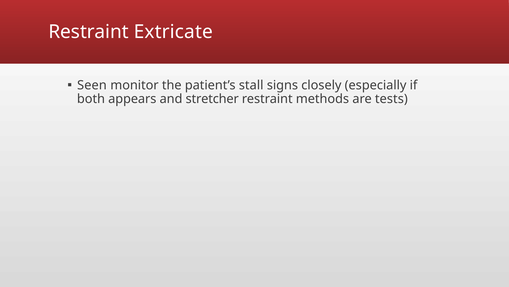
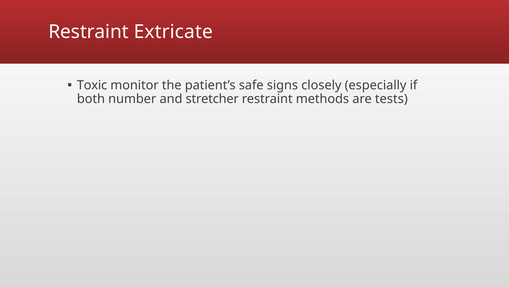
Seen: Seen -> Toxic
stall: stall -> safe
appears: appears -> number
